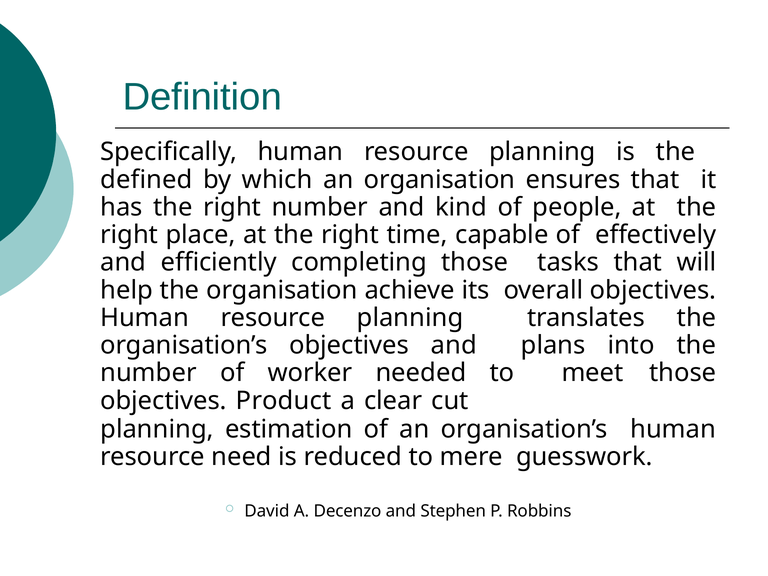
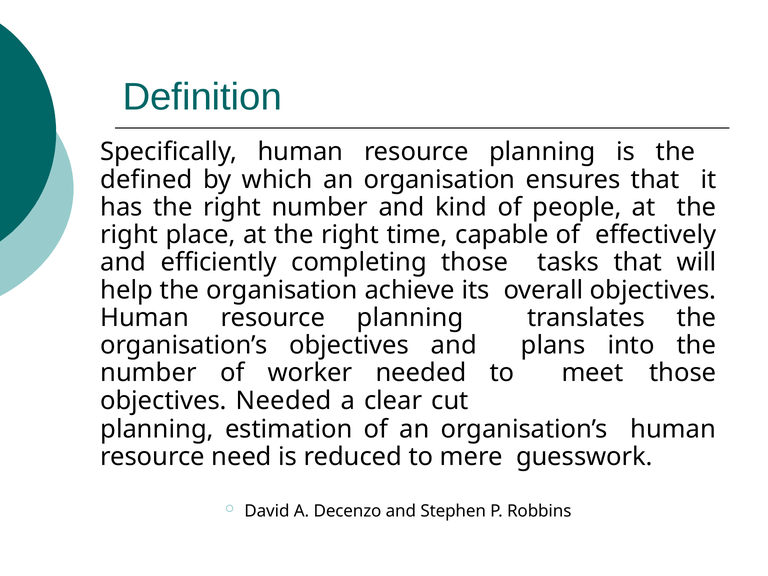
objectives Product: Product -> Needed
